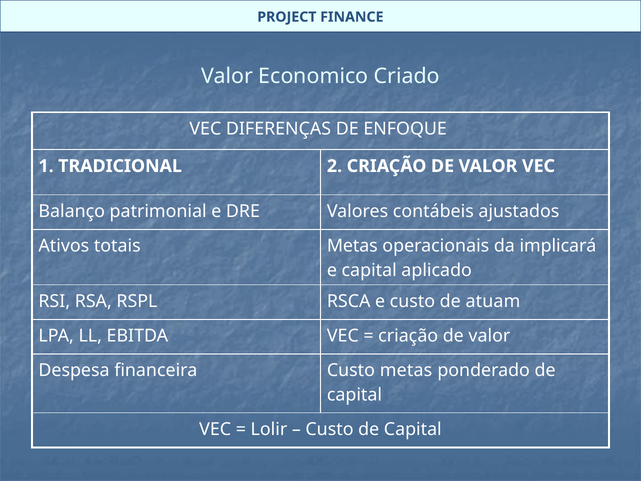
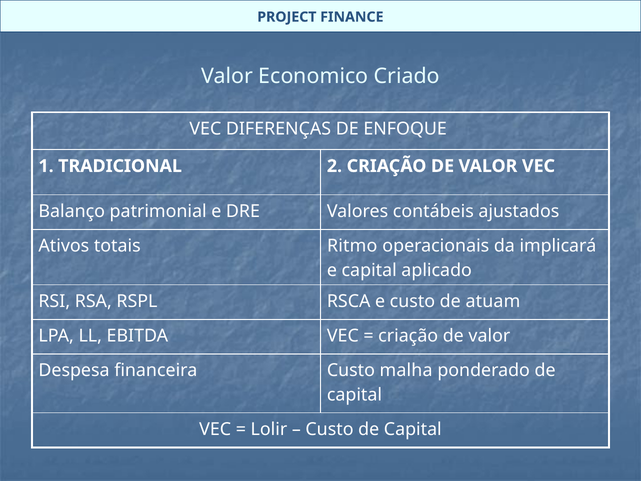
totais Metas: Metas -> Ritmo
Custo metas: metas -> malha
